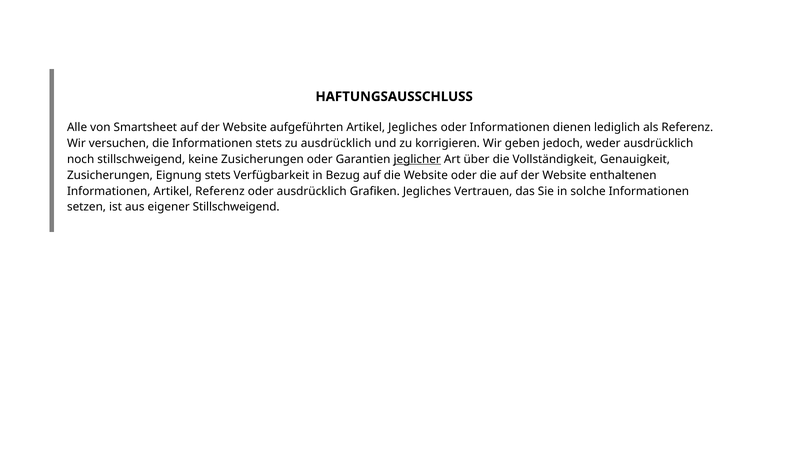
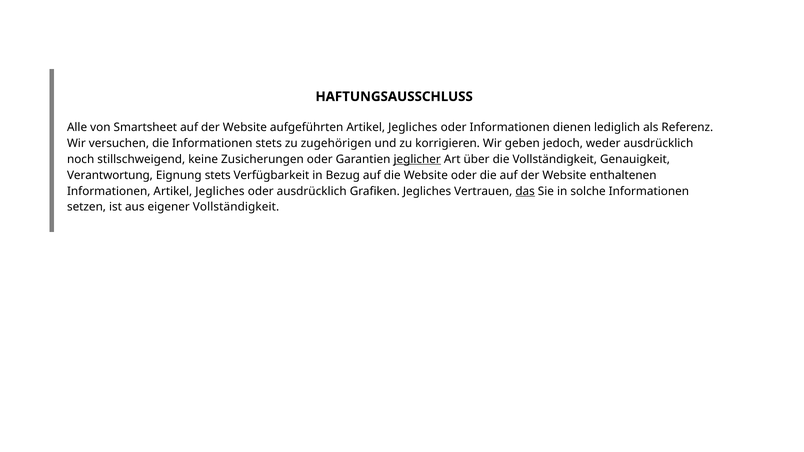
zu ausdrücklich: ausdrücklich -> zugehörigen
Zusicherungen at (110, 175): Zusicherungen -> Verantwortung
Informationen Artikel Referenz: Referenz -> Jegliches
das underline: none -> present
eigener Stillschweigend: Stillschweigend -> Vollständigkeit
